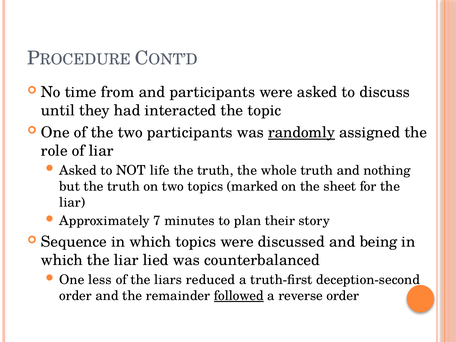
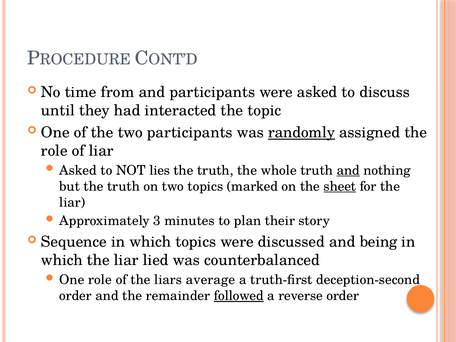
life: life -> lies
and at (348, 170) underline: none -> present
sheet underline: none -> present
7: 7 -> 3
One less: less -> role
reduced: reduced -> average
